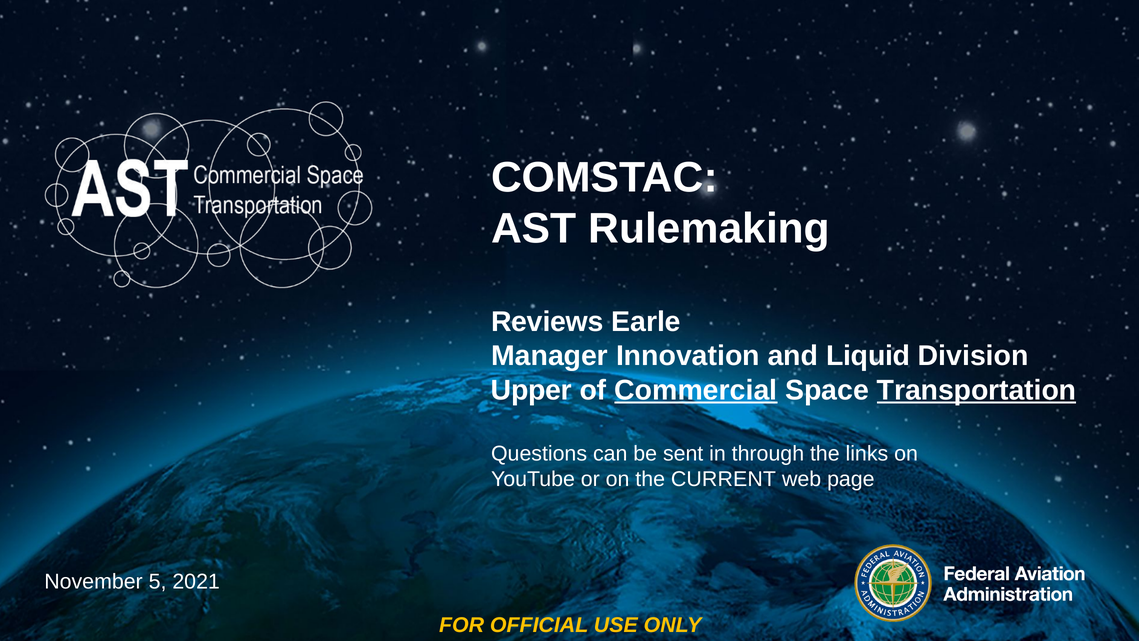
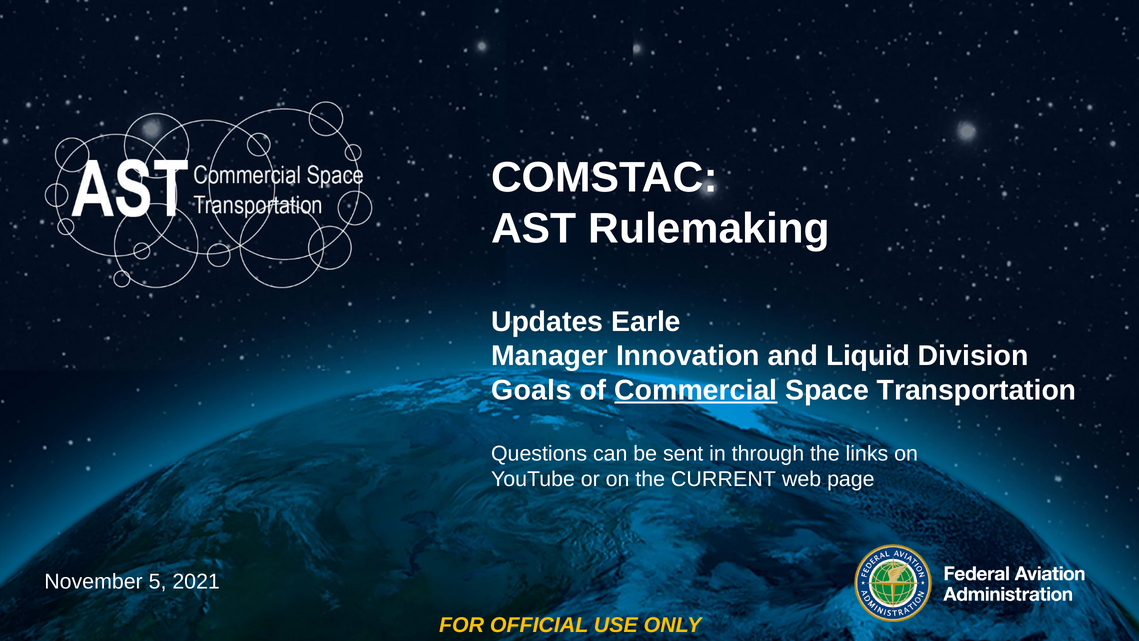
Reviews: Reviews -> Updates
Upper: Upper -> Goals
Transportation underline: present -> none
